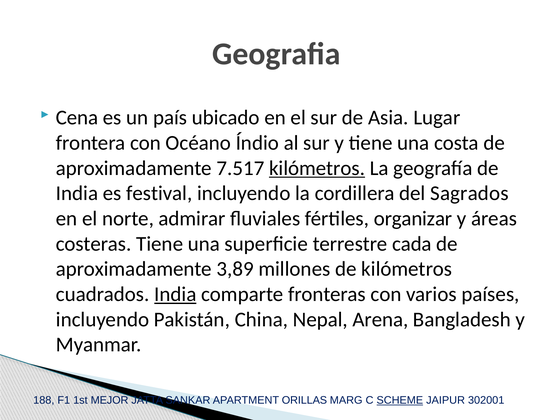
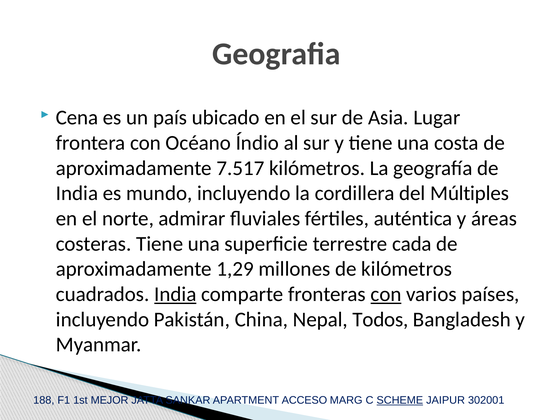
kilómetros at (317, 168) underline: present -> none
festival: festival -> mundo
Sagrados: Sagrados -> Múltiples
organizar: organizar -> auténtica
3,89: 3,89 -> 1,29
con at (386, 294) underline: none -> present
Arena: Arena -> Todos
ORILLAS: ORILLAS -> ACCESO
